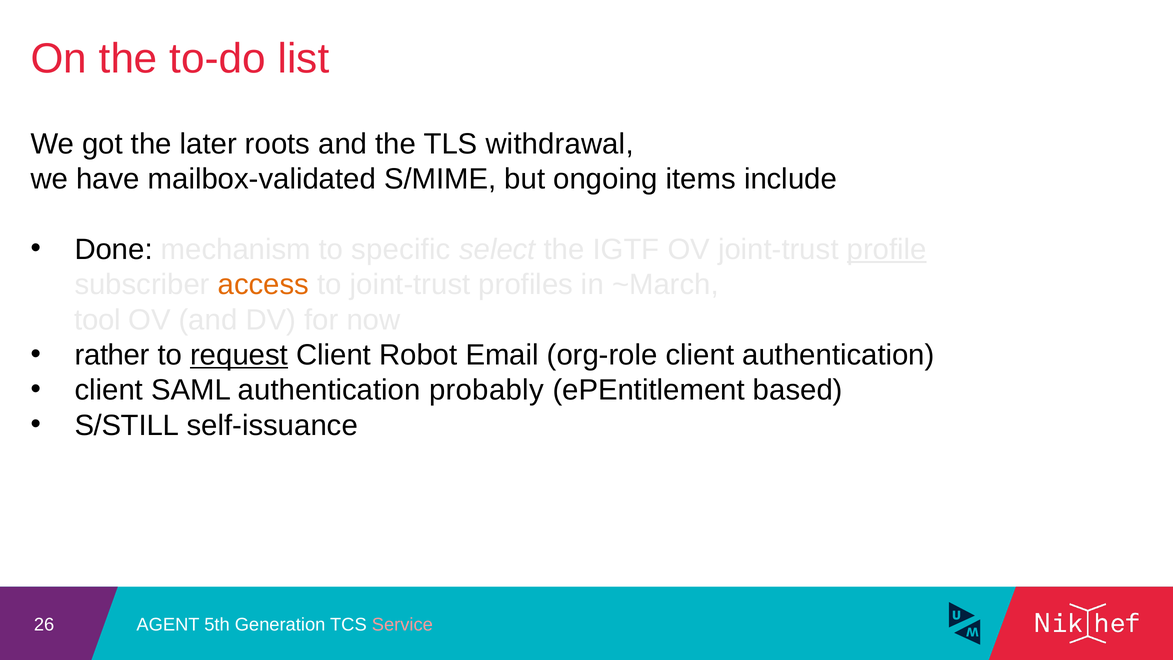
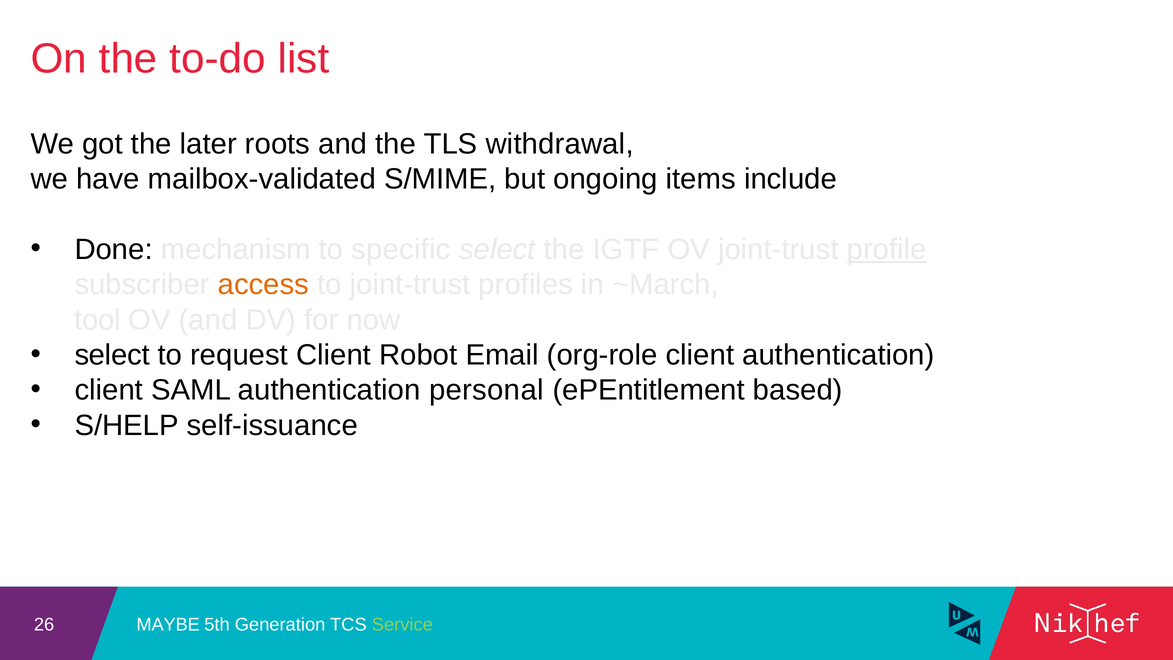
rather at (112, 355): rather -> select
request underline: present -> none
probably: probably -> personal
S/STILL: S/STILL -> S/HELP
AGENT: AGENT -> MAYBE
Service colour: pink -> light green
